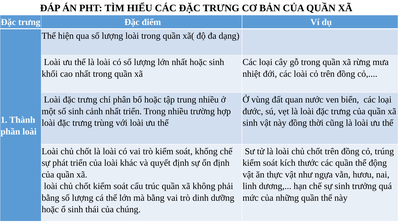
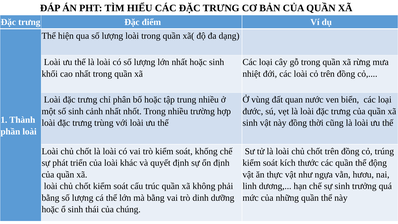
nhất triển: triển -> nhốt
